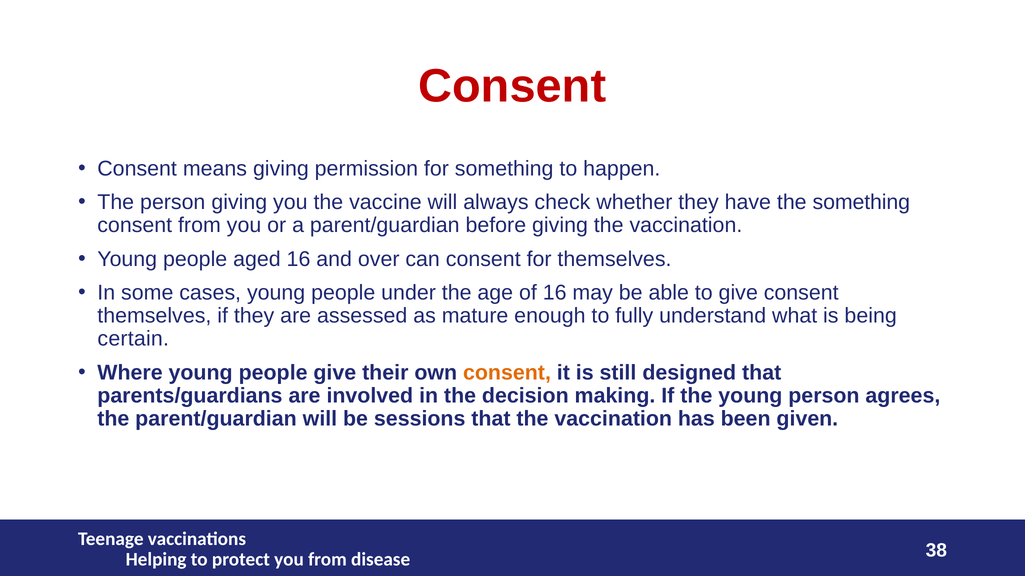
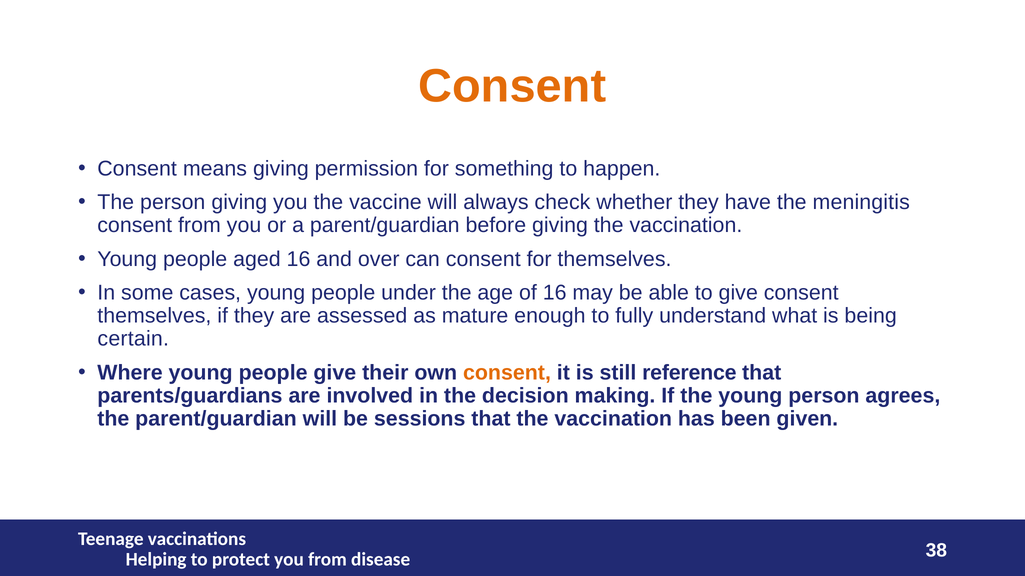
Consent at (512, 86) colour: red -> orange
the something: something -> meningitis
designed: designed -> reference
